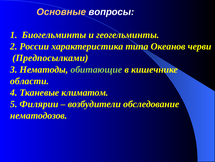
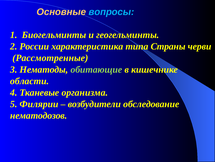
вопросы colour: white -> light blue
Океанов: Океанов -> Страны
Предпосылками: Предпосылками -> Рассмотренные
климатом: климатом -> организма
